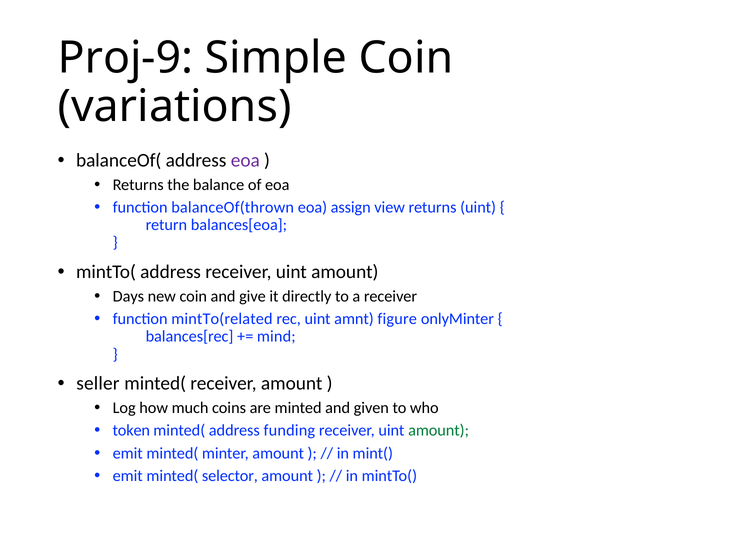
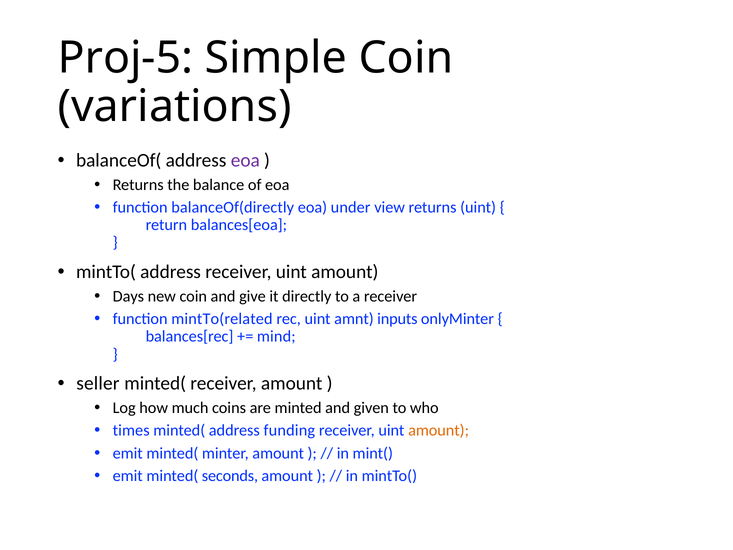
Proj-9: Proj-9 -> Proj-5
balanceOf(thrown: balanceOf(thrown -> balanceOf(directly
assign: assign -> under
figure: figure -> inputs
token: token -> times
amount at (439, 430) colour: green -> orange
selector: selector -> seconds
